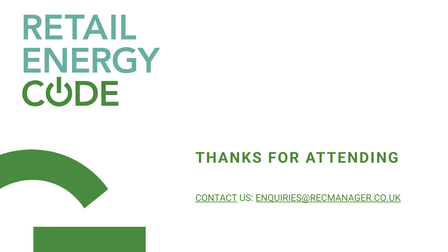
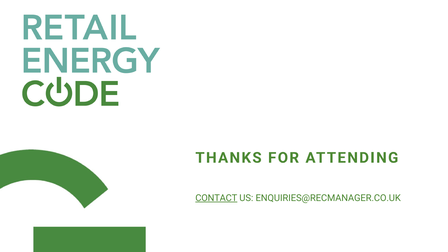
ENQUIRIES@RECMANAGER.CO.UK underline: present -> none
